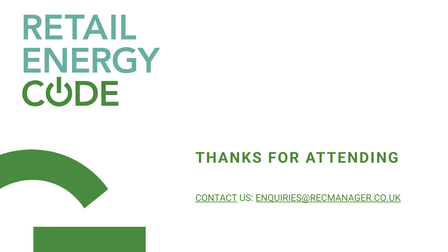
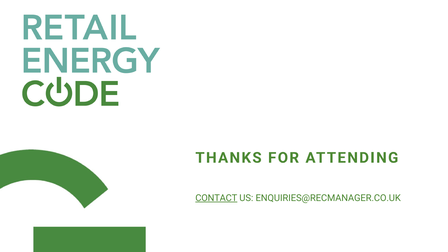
ENQUIRIES@RECMANAGER.CO.UK underline: present -> none
